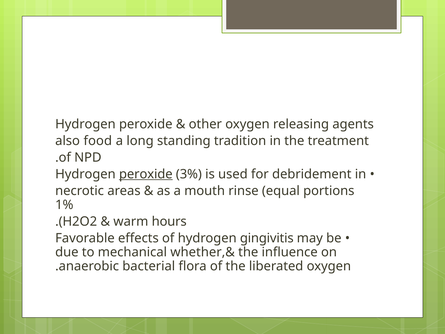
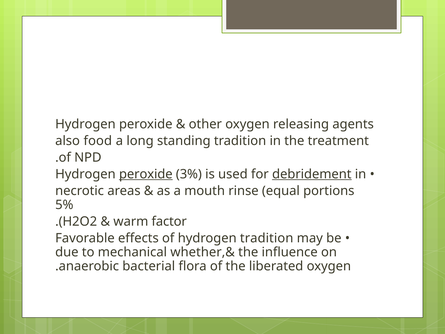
debridement underline: none -> present
1%: 1% -> 5%
hours: hours -> factor
hydrogen gingivitis: gingivitis -> tradition
